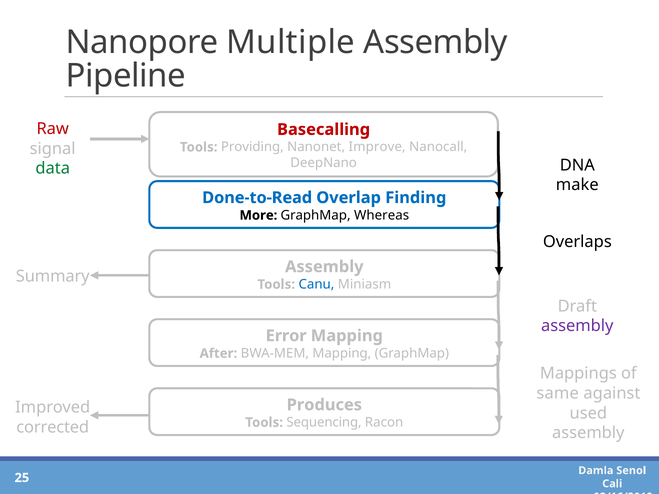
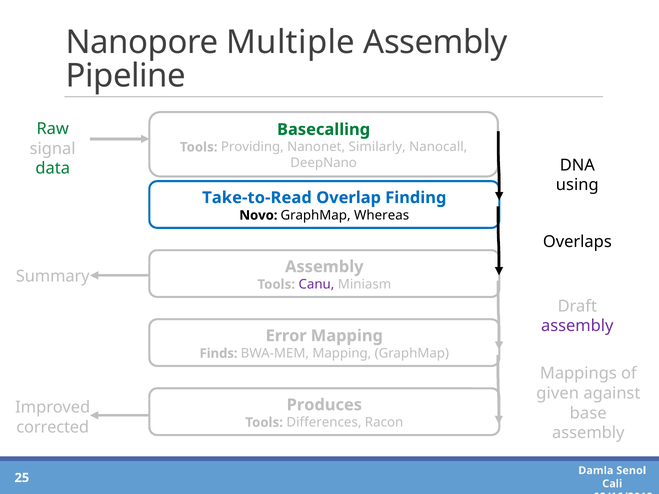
Raw colour: red -> green
Basecalling colour: red -> green
Improve: Improve -> Similarly
make: make -> using
Done-to-Read: Done-to-Read -> Take-to-Read
More: More -> Novo
Canu colour: blue -> purple
After: After -> Finds
same: same -> given
used: used -> base
Sequencing: Sequencing -> Differences
